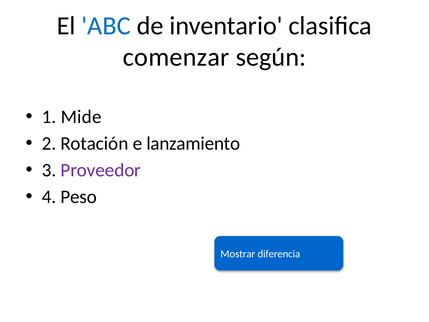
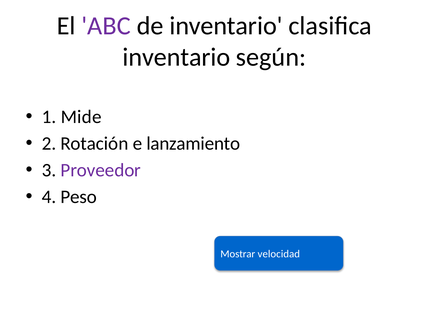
ABC colour: blue -> purple
comenzar at (176, 57): comenzar -> inventario
diferencia: diferencia -> velocidad
